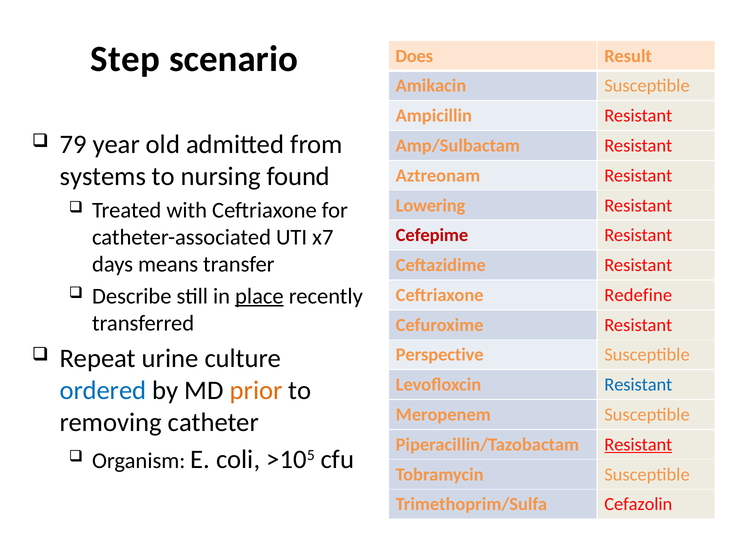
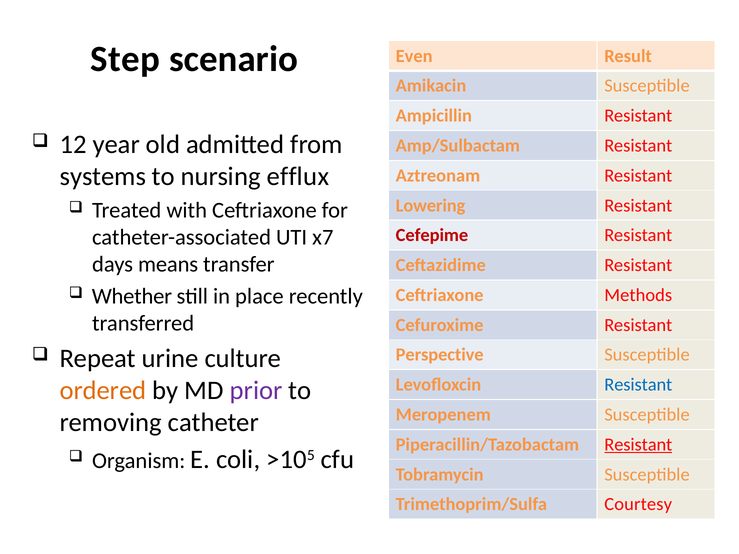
Does: Does -> Even
79: 79 -> 12
found: found -> efflux
Describe: Describe -> Whether
place underline: present -> none
Redefine: Redefine -> Methods
ordered colour: blue -> orange
prior colour: orange -> purple
Cefazolin: Cefazolin -> Courtesy
